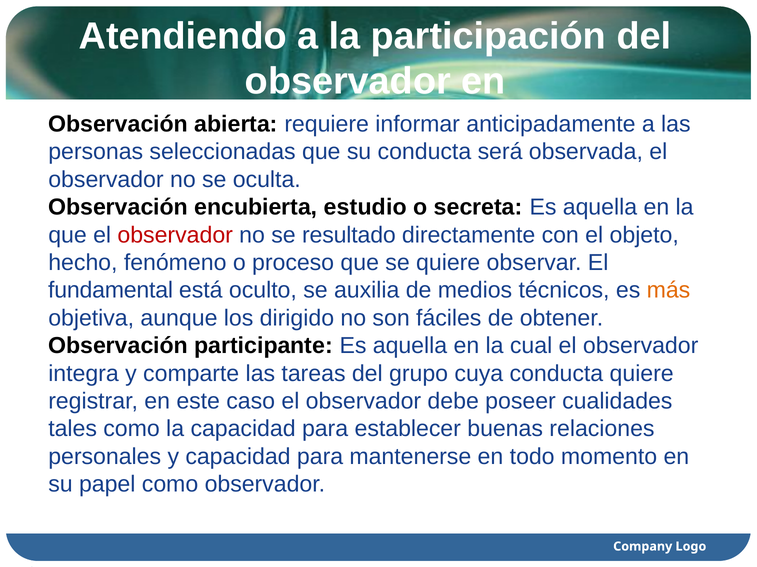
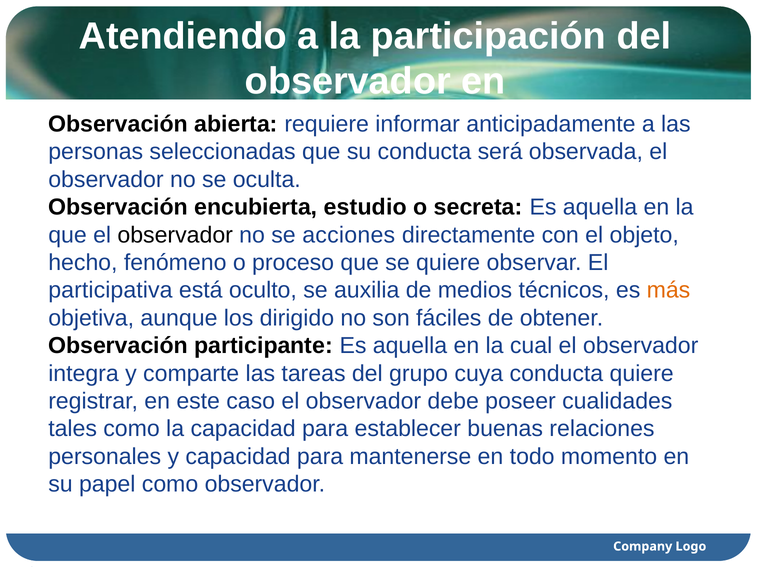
observador at (175, 235) colour: red -> black
resultado: resultado -> acciones
fundamental: fundamental -> participativa
